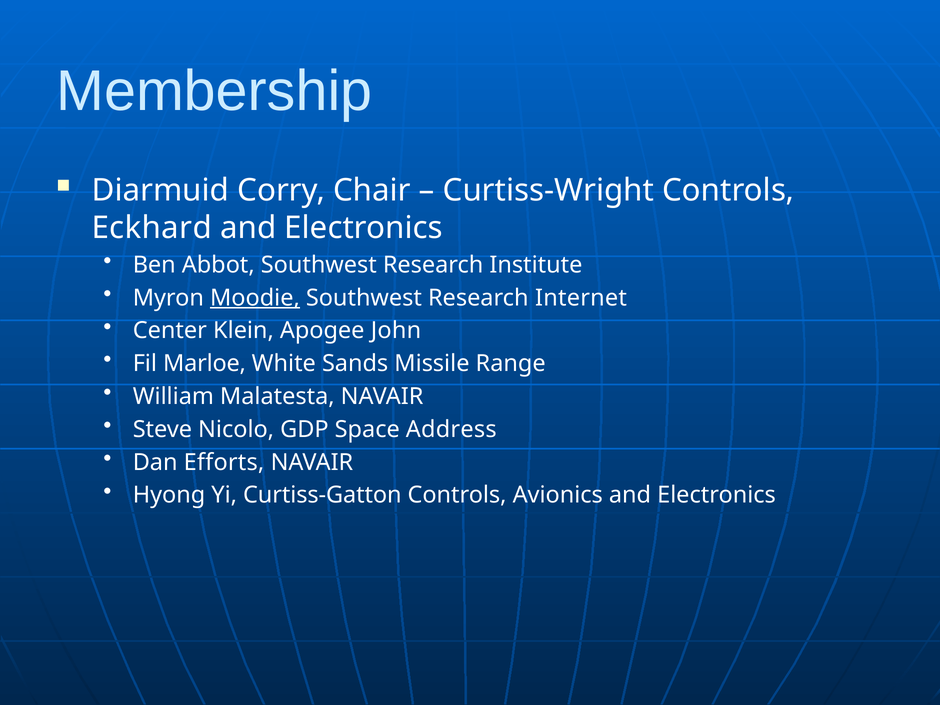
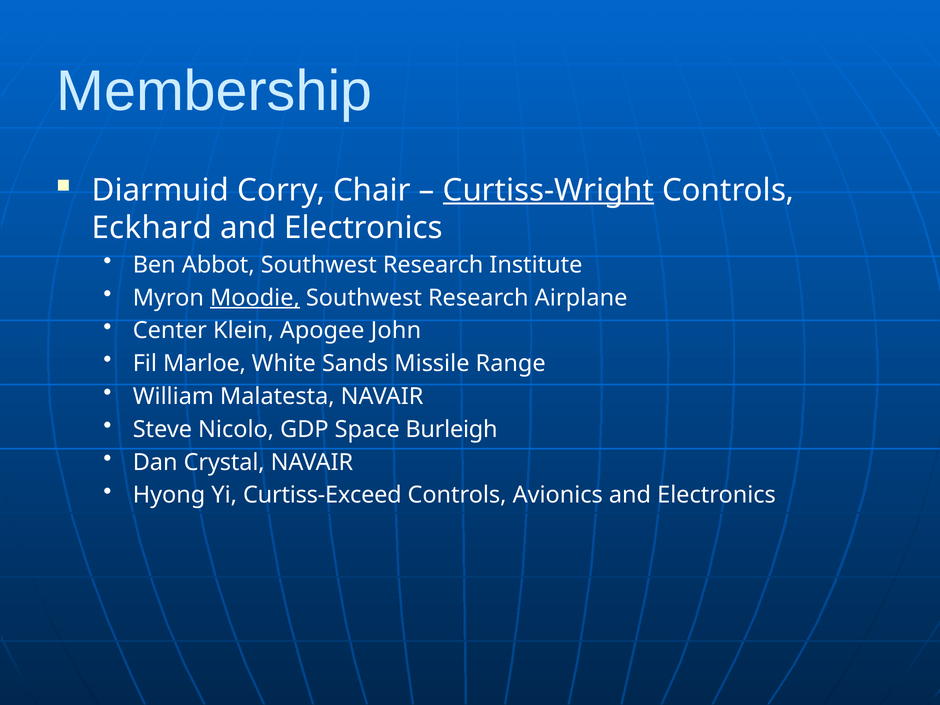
Curtiss-Wright underline: none -> present
Internet: Internet -> Airplane
Address: Address -> Burleigh
Efforts: Efforts -> Crystal
Curtiss-Gatton: Curtiss-Gatton -> Curtiss-Exceed
